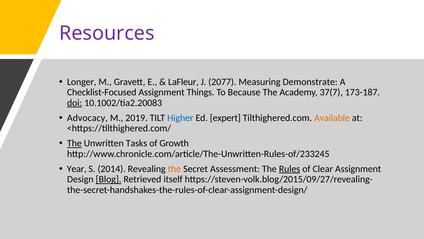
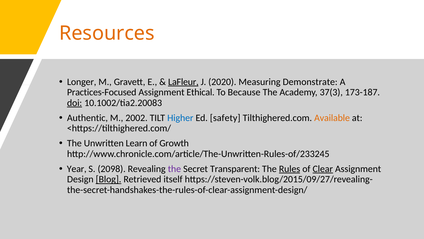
Resources colour: purple -> orange
LaFleur underline: none -> present
2077: 2077 -> 2020
Checklist-Focused: Checklist-Focused -> Practices-Focused
Things: Things -> Ethical
37(7: 37(7 -> 37(3
Advocacy: Advocacy -> Authentic
2019: 2019 -> 2002
expert: expert -> safety
The at (74, 143) underline: present -> none
Tasks: Tasks -> Learn
2014: 2014 -> 2098
the at (174, 169) colour: orange -> purple
Assessment: Assessment -> Transparent
Clear underline: none -> present
